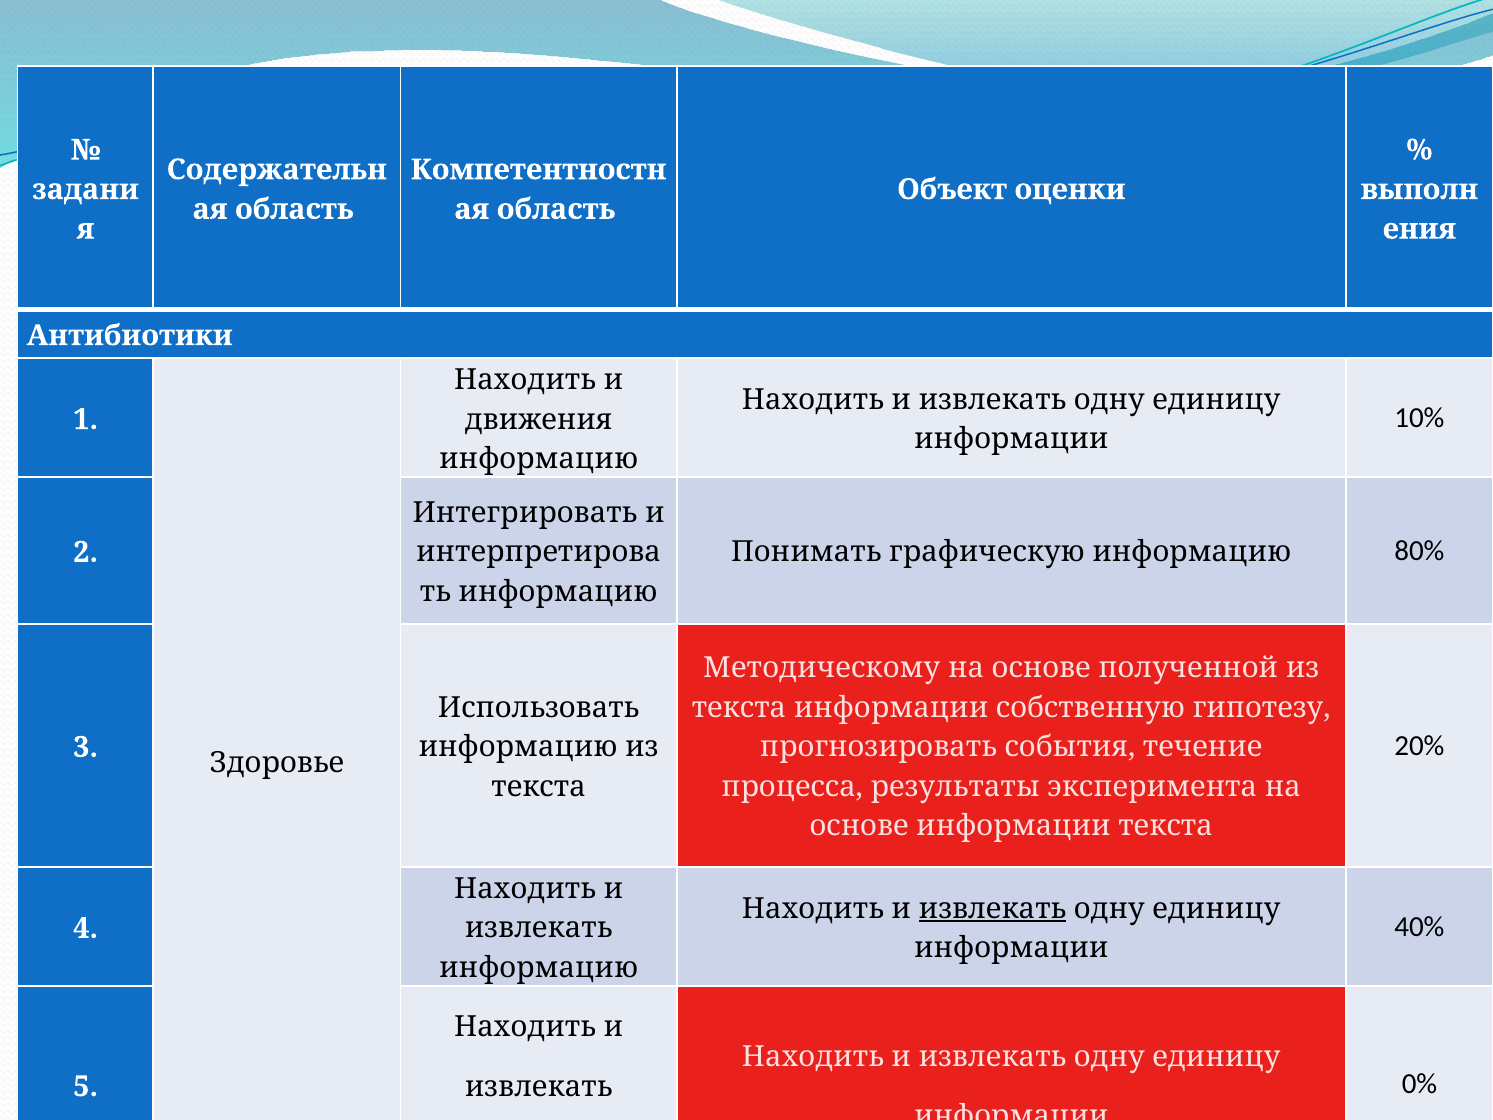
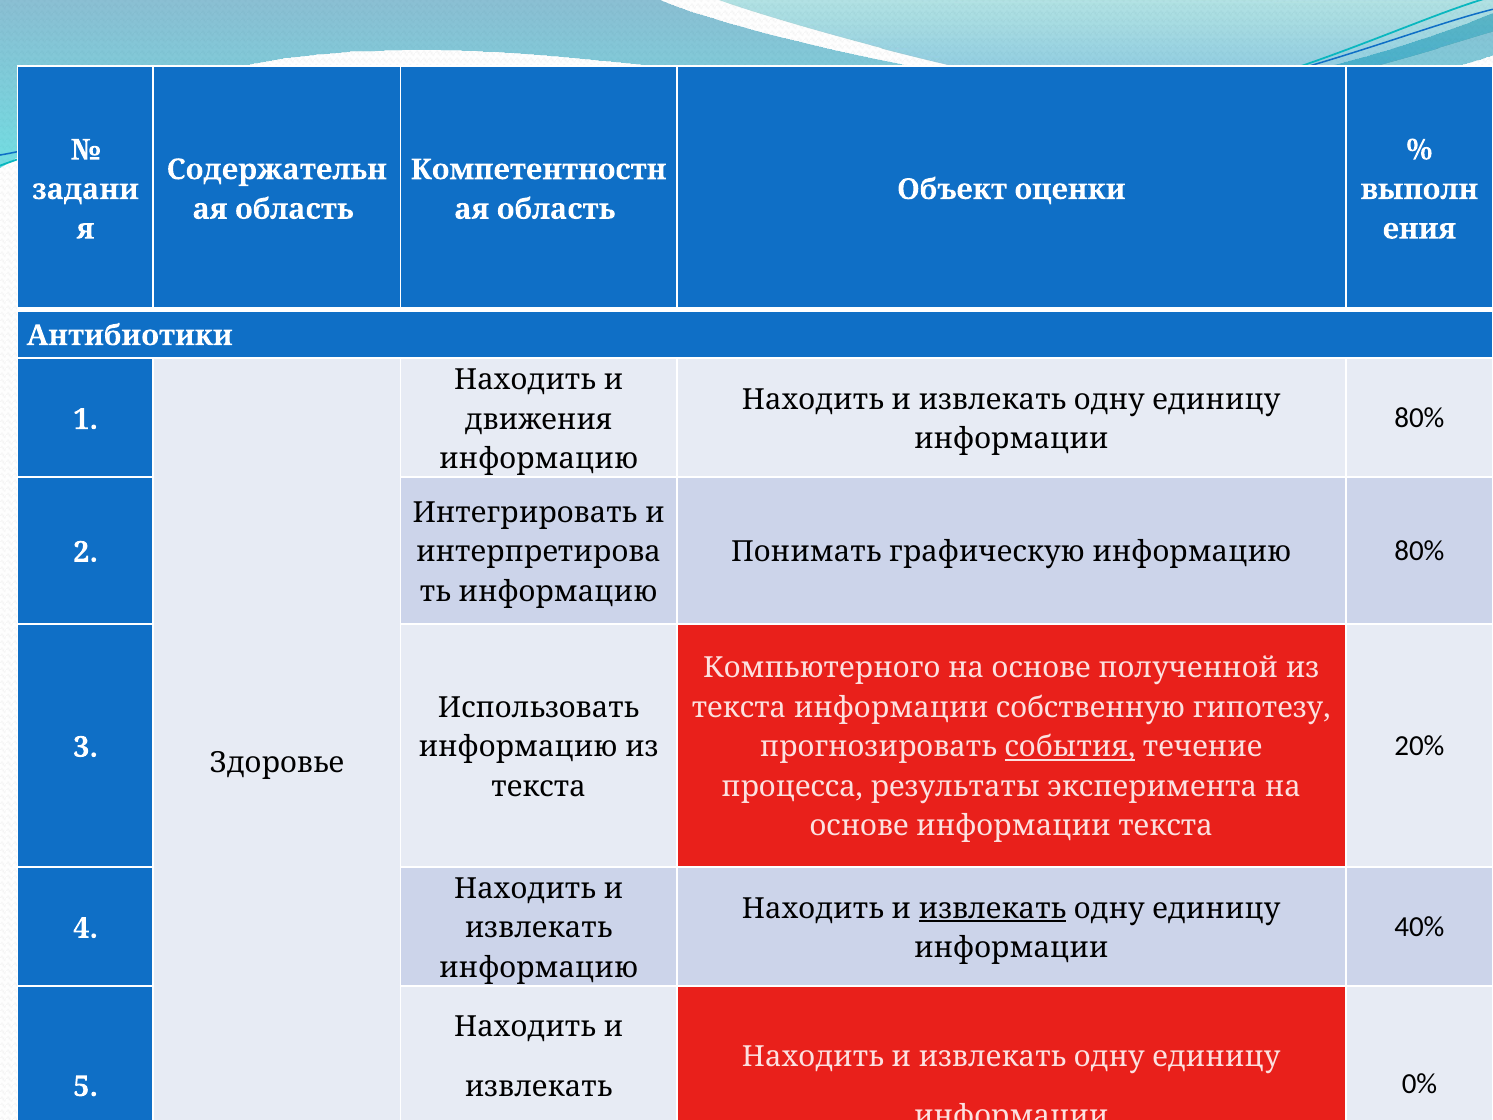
10% at (1419, 418): 10% -> 80%
Методическому: Методическому -> Компьютерного
события underline: none -> present
